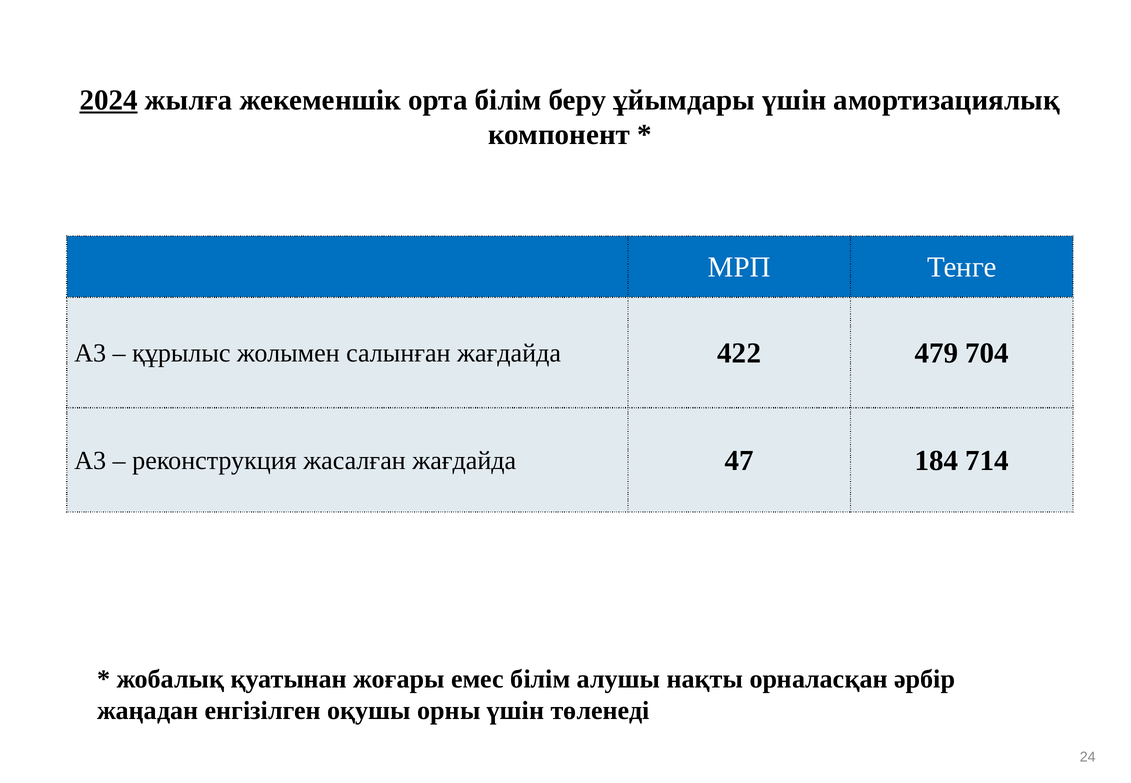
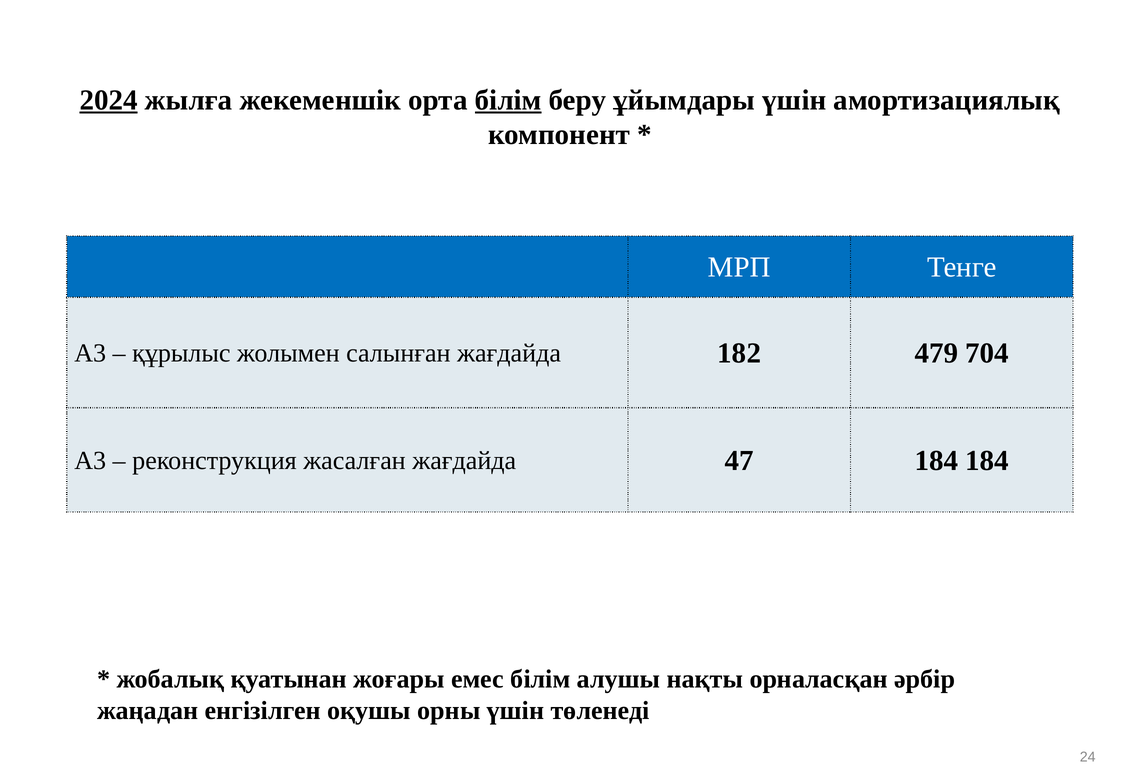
білім at (508, 100) underline: none -> present
422: 422 -> 182
184 714: 714 -> 184
